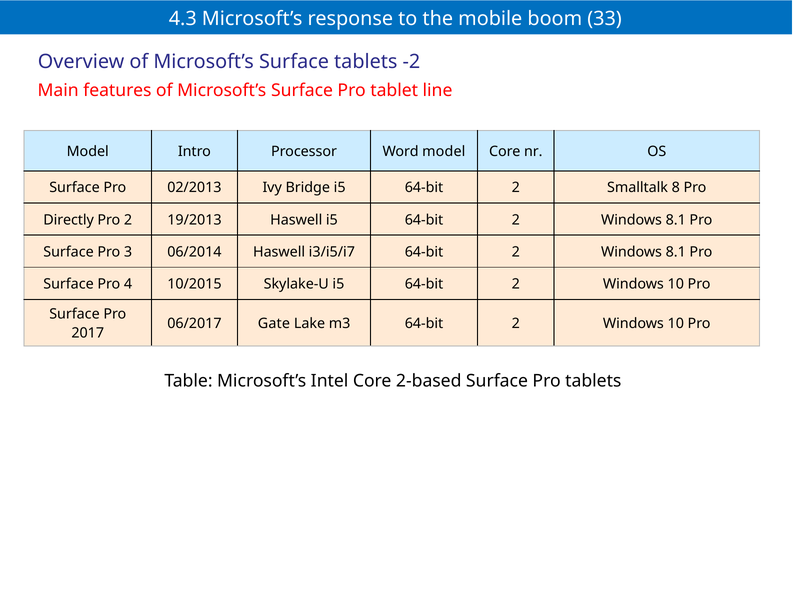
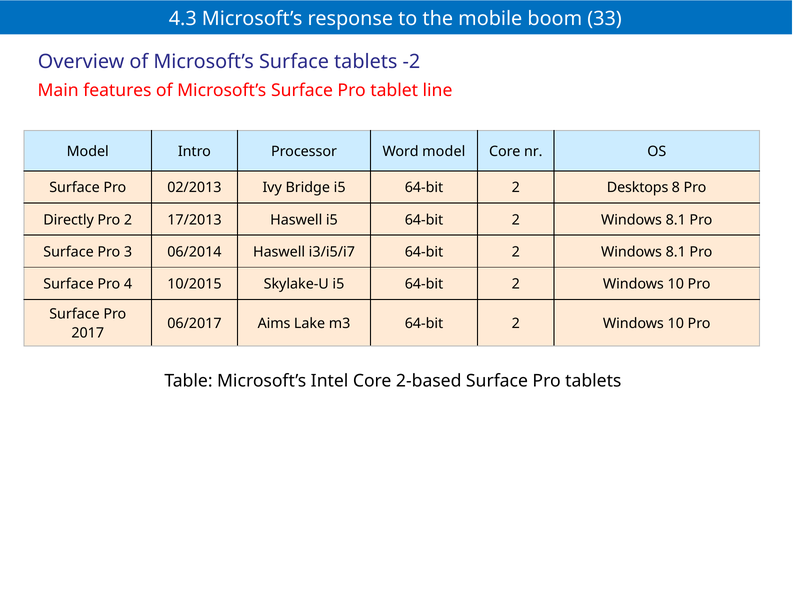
Smalltalk: Smalltalk -> Desktops
19/2013: 19/2013 -> 17/2013
Gate: Gate -> Aims
